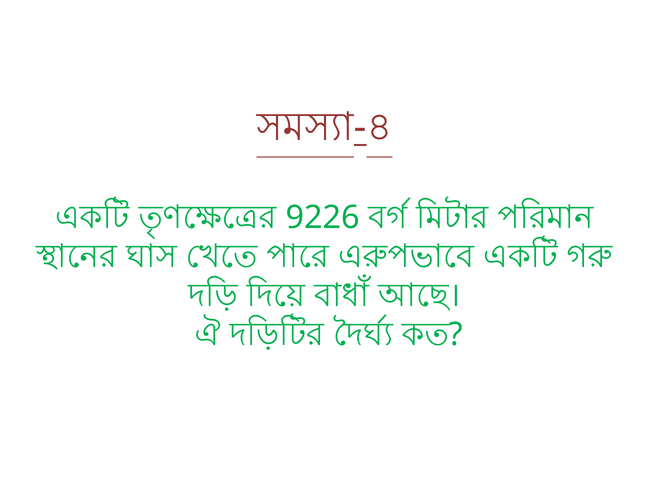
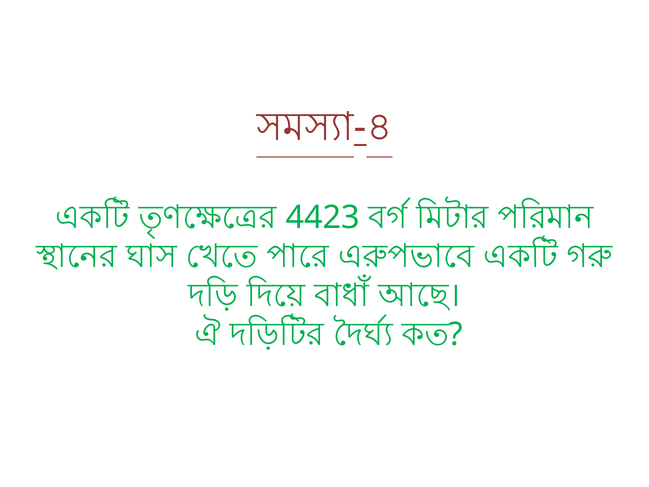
9226: 9226 -> 4423
